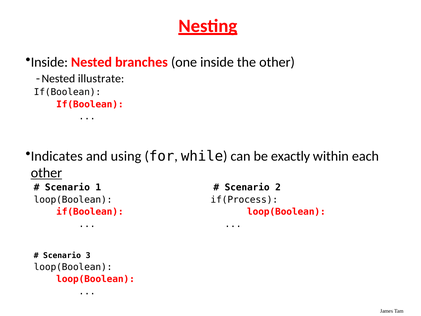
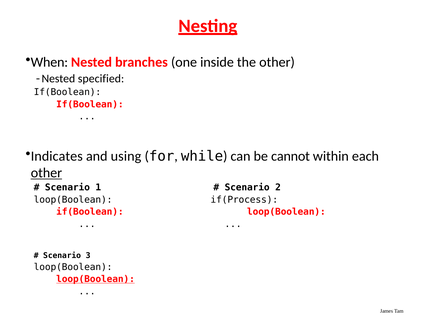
Inside at (49, 62): Inside -> When
illustrate: illustrate -> specified
exactly: exactly -> cannot
loop(Boolean at (96, 279) underline: none -> present
